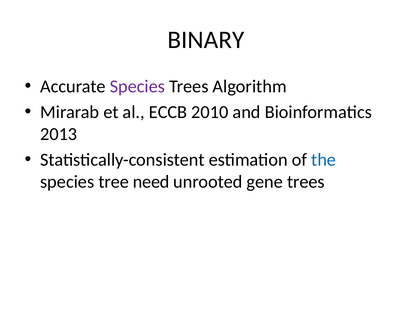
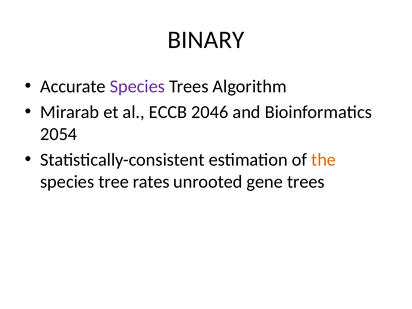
2010: 2010 -> 2046
2013: 2013 -> 2054
the colour: blue -> orange
need: need -> rates
